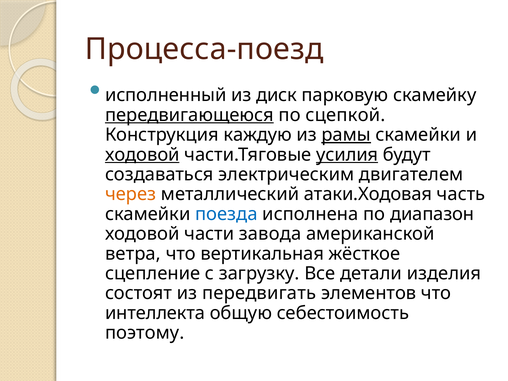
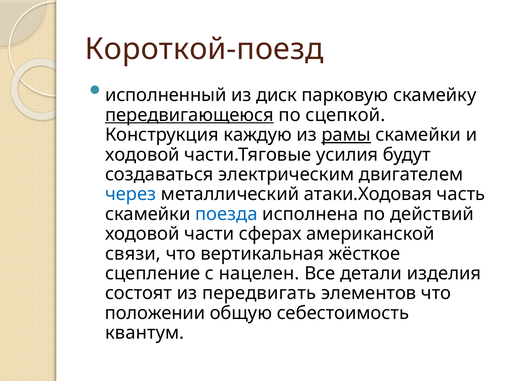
Процесса-поезд: Процесса-поезд -> Короткой-поезд
ходовой at (142, 155) underline: present -> none
усилия underline: present -> none
через colour: orange -> blue
диапазон: диапазон -> действий
завода: завода -> сферах
ветра: ветра -> связи
загрузку: загрузку -> нацелен
интеллекта: интеллекта -> положении
поэтому: поэтому -> квантум
